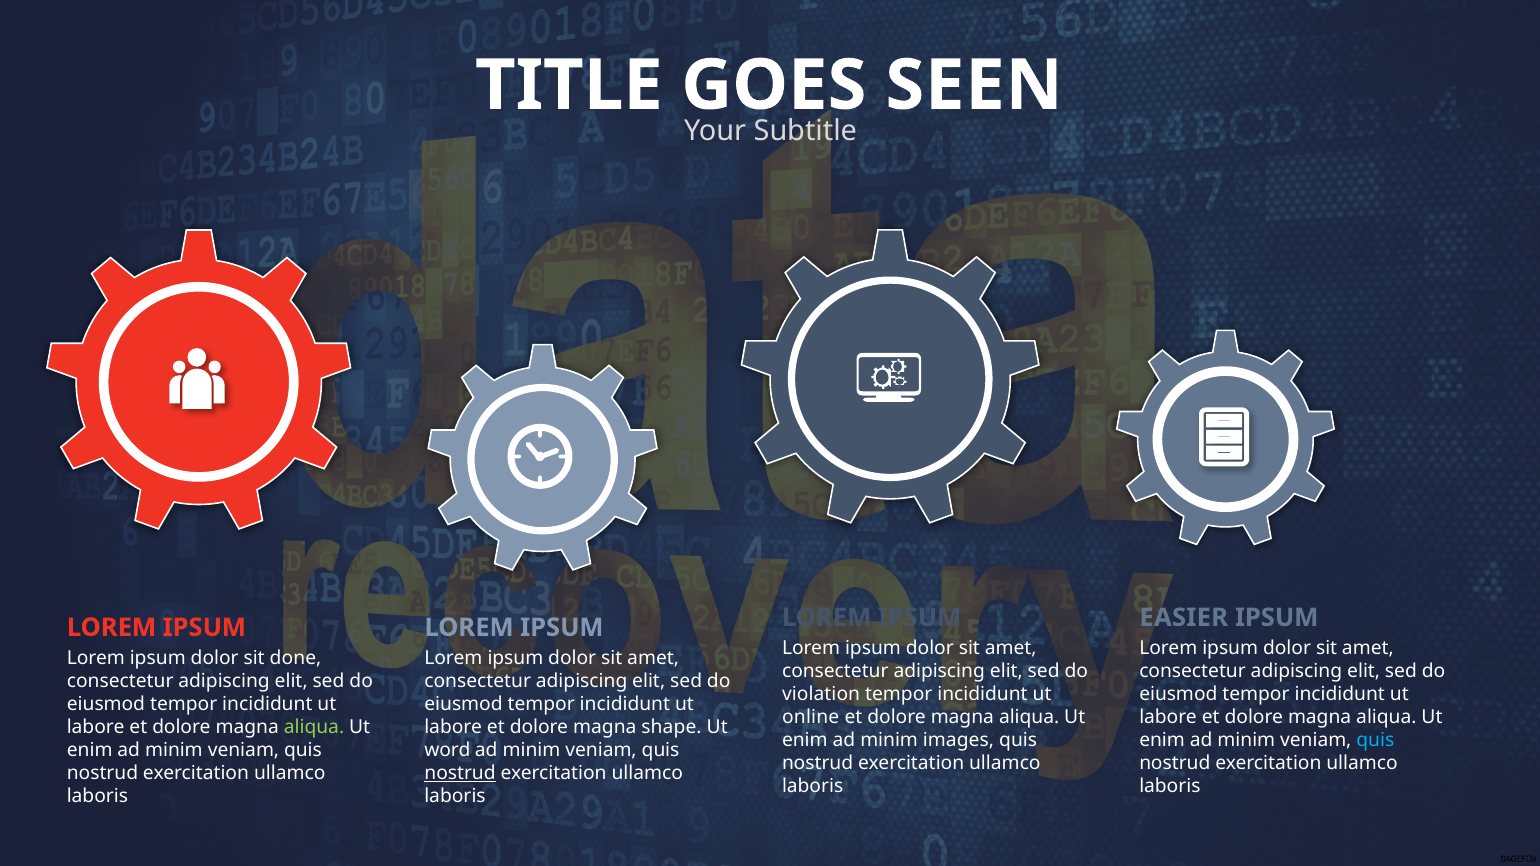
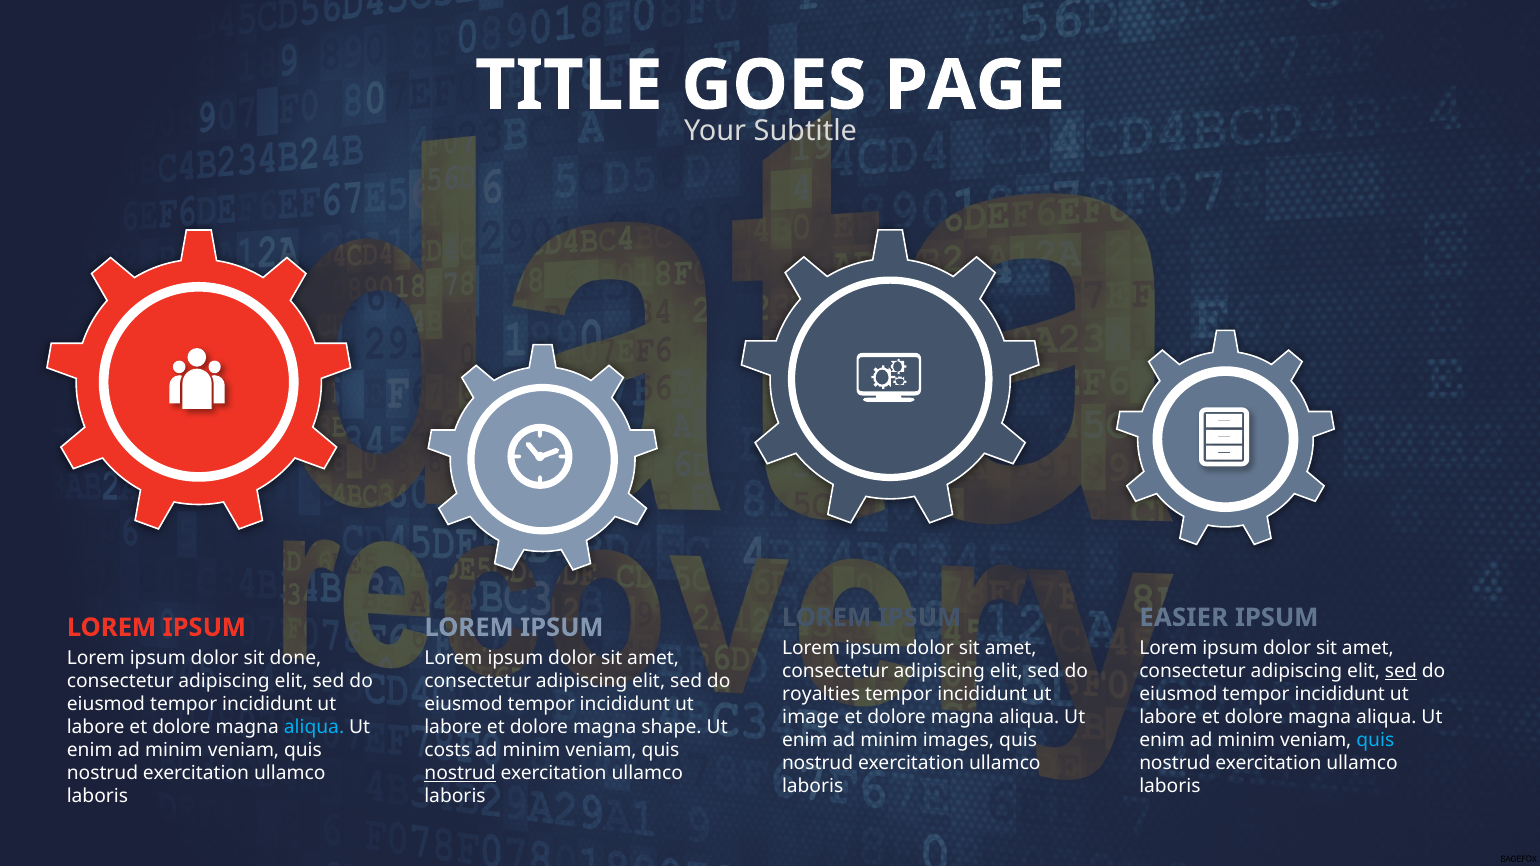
SEEN: SEEN -> PAGE
sed at (1401, 671) underline: none -> present
violation: violation -> royalties
online: online -> image
aliqua at (314, 727) colour: light green -> light blue
word: word -> costs
